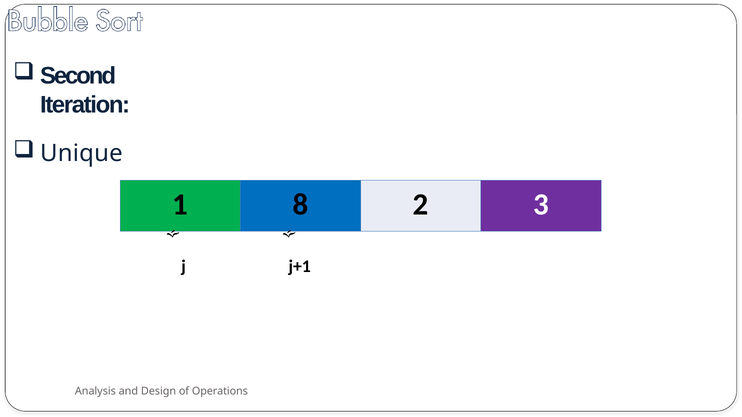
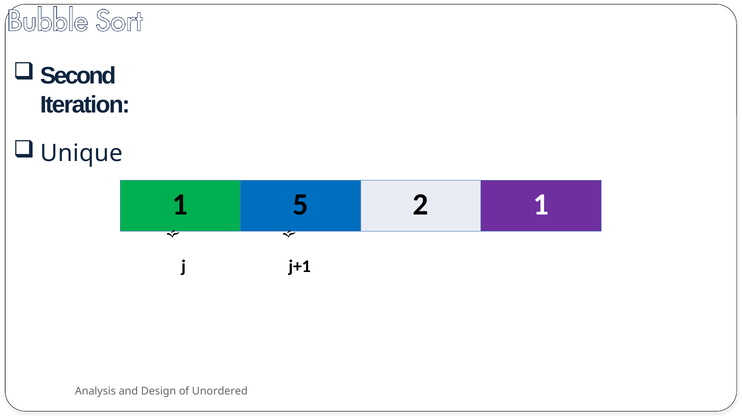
8: 8 -> 5
2 3: 3 -> 1
Operations: Operations -> Unordered
